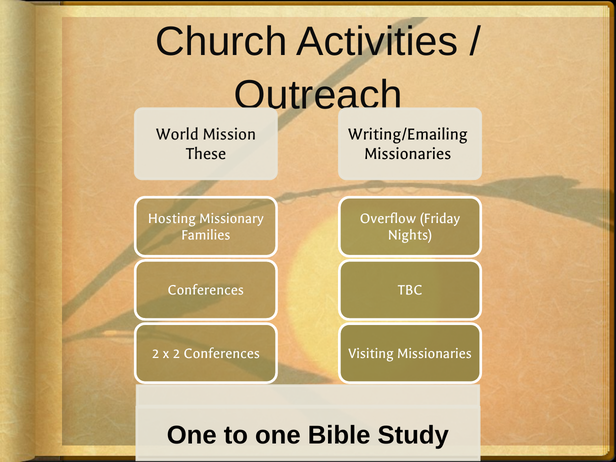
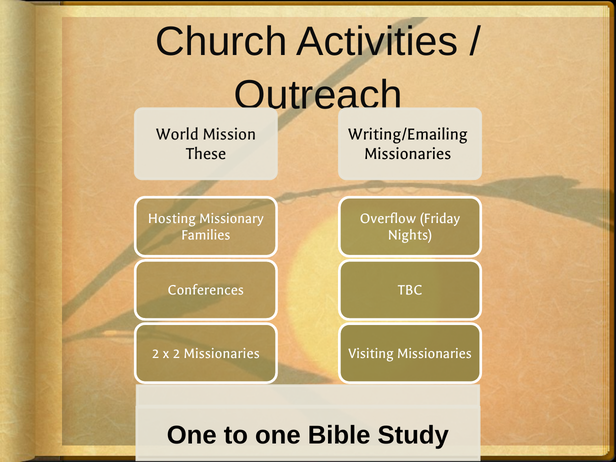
2 Conferences: Conferences -> Missionaries
